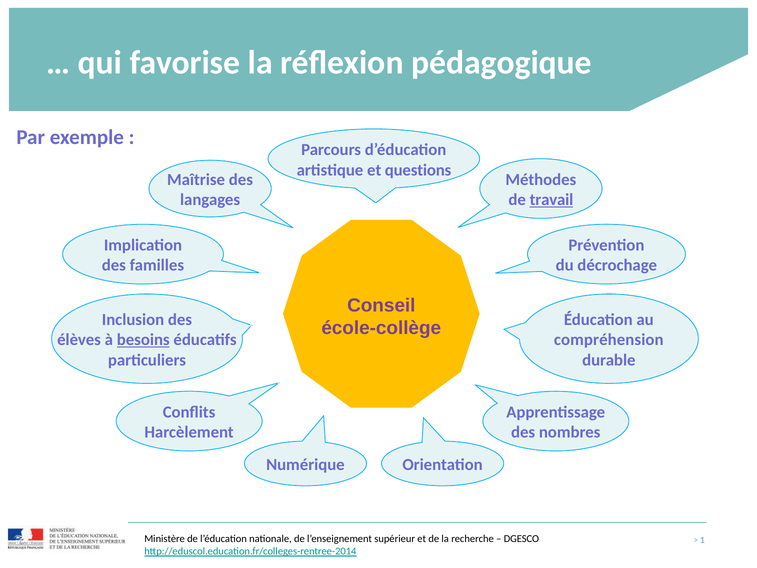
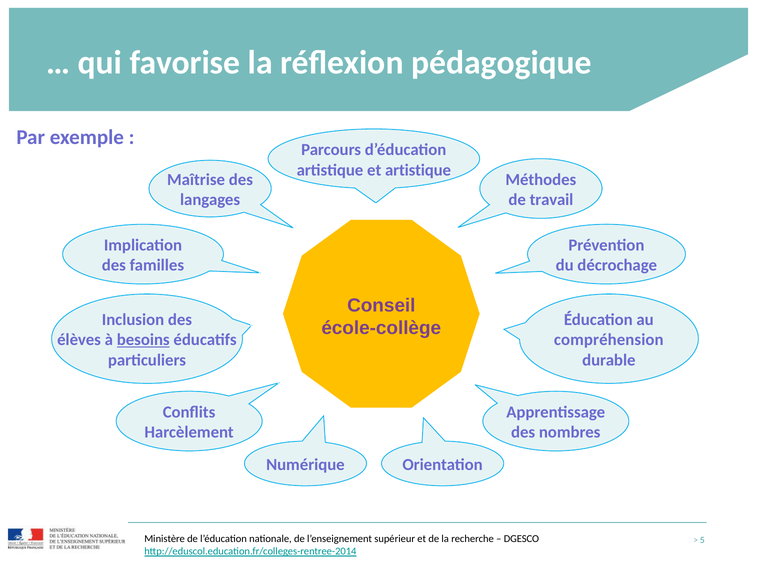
et questions: questions -> artistique
travail underline: present -> none
1: 1 -> 5
